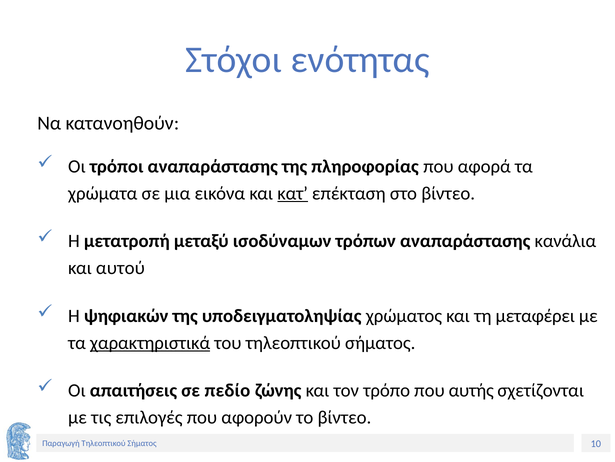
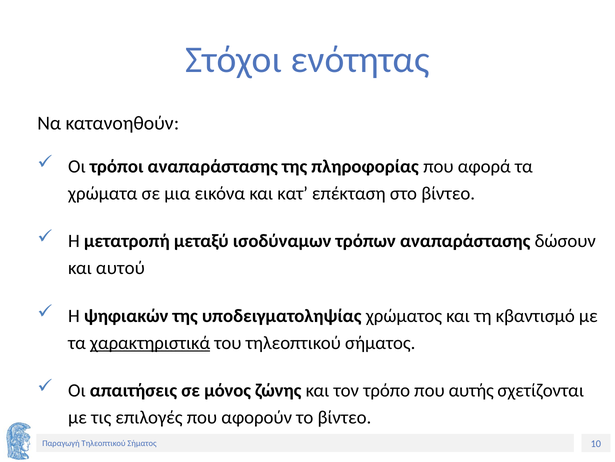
κατ underline: present -> none
κανάλια: κανάλια -> δώσουν
μεταφέρει: μεταφέρει -> κβαντισμό
πεδίο: πεδίο -> μόνος
